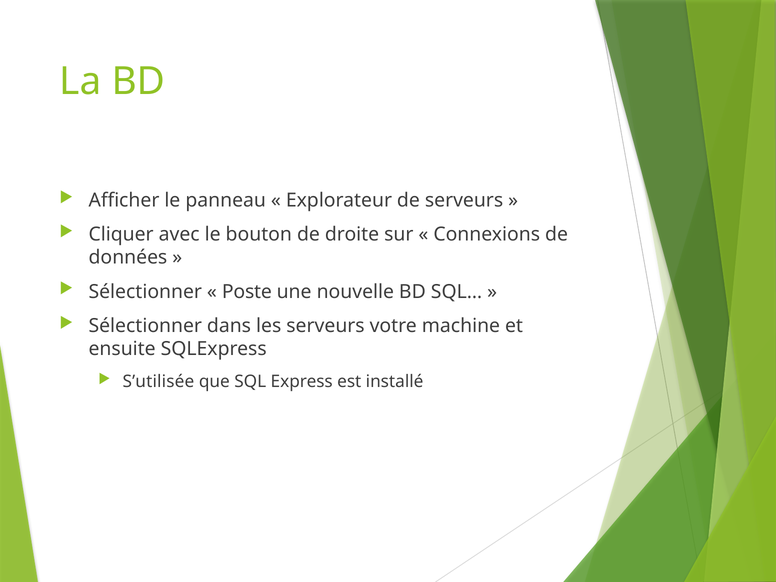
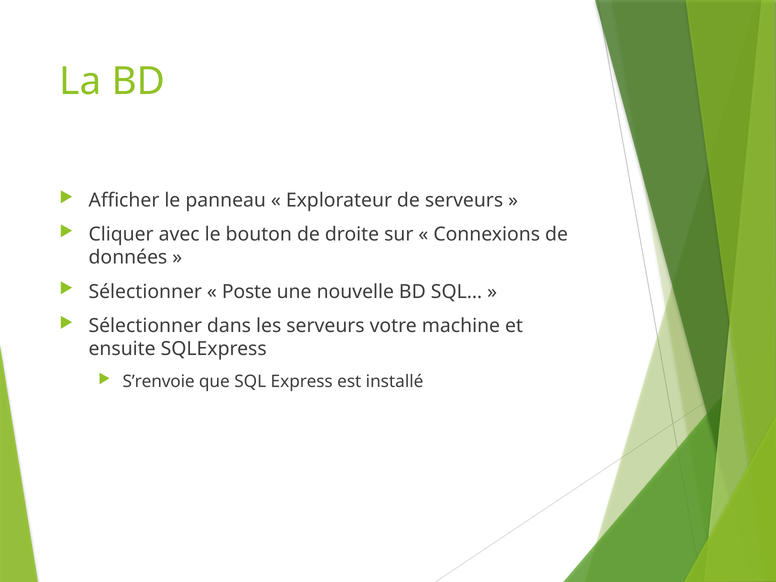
S’utilisée: S’utilisée -> S’renvoie
